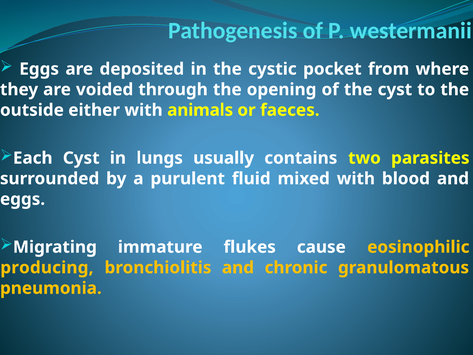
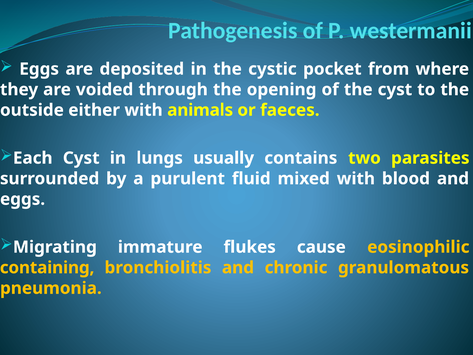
producing: producing -> containing
